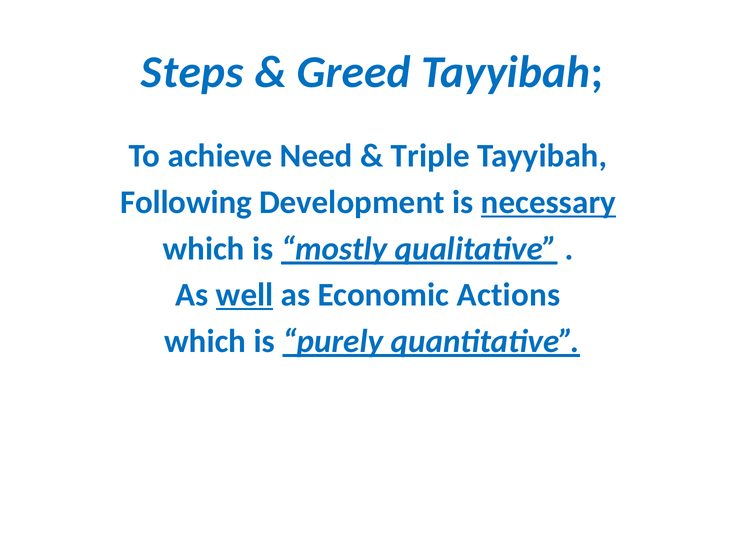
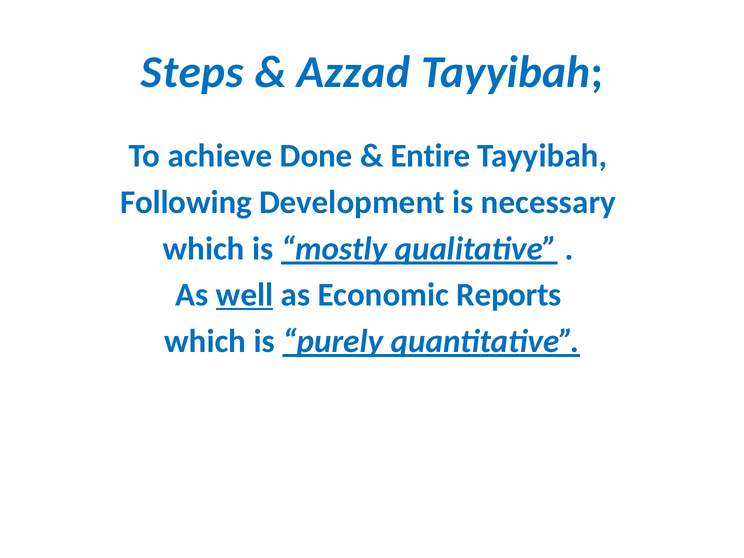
Greed: Greed -> Azzad
Need: Need -> Done
Triple: Triple -> Entire
necessary underline: present -> none
Actions: Actions -> Reports
